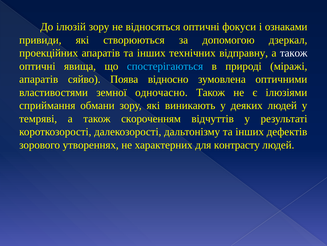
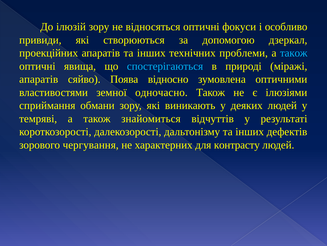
ознаками: ознаками -> особливо
відправну: відправну -> проблеми
також at (294, 53) colour: white -> light blue
скороченням: скороченням -> знайомиться
утвореннях: утвореннях -> чергування
